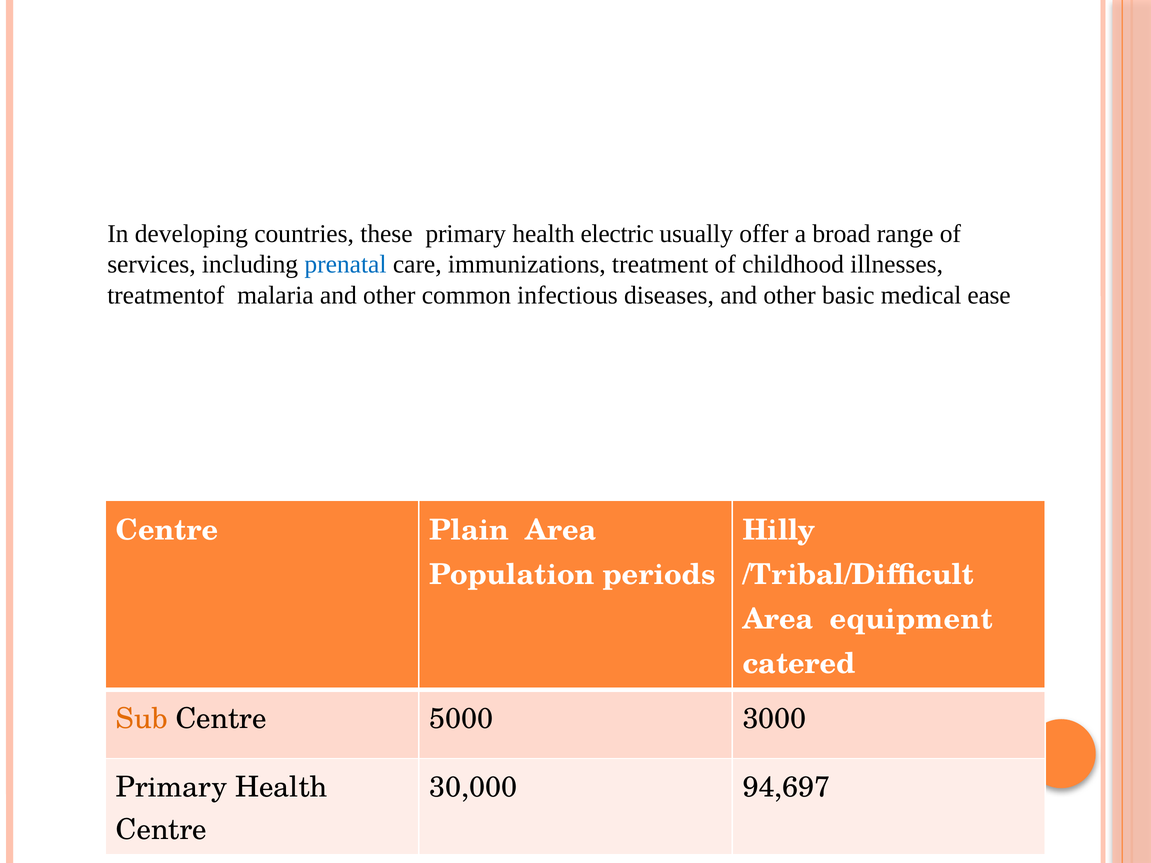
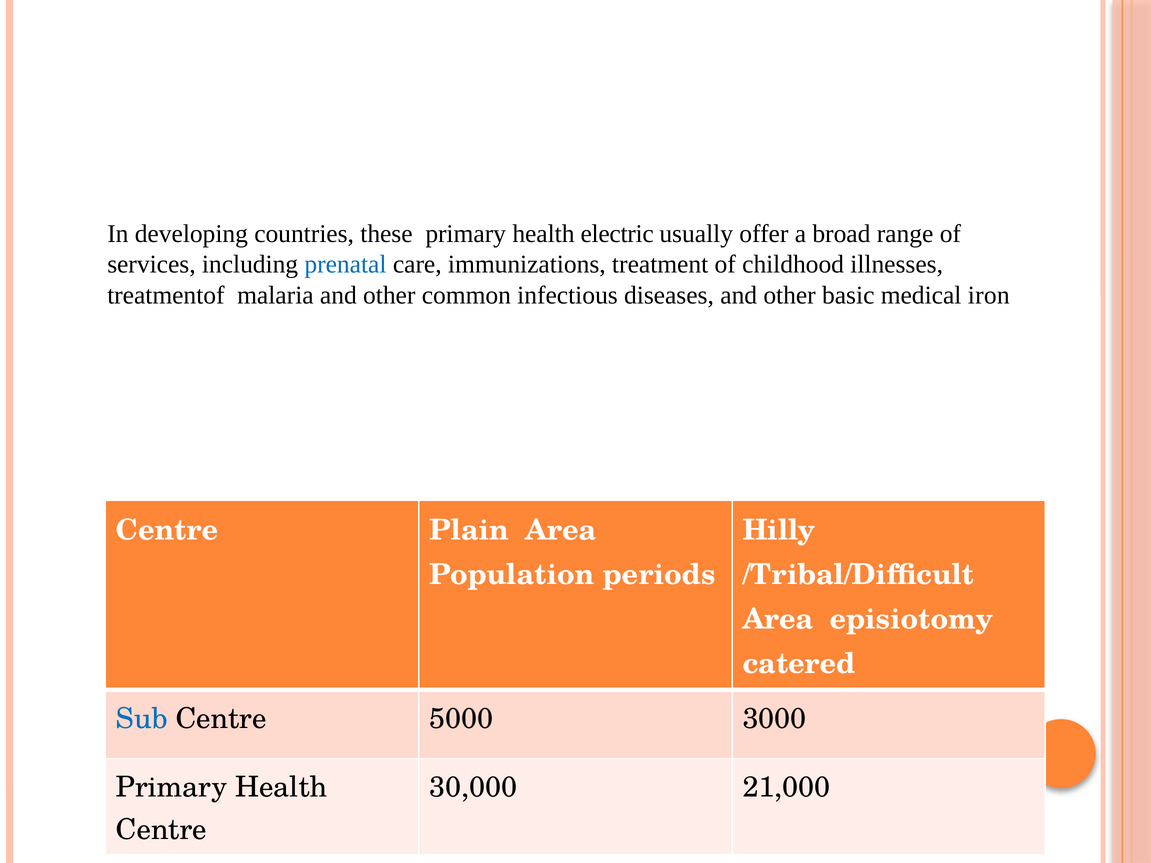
ease: ease -> iron
equipment: equipment -> episiotomy
Sub colour: orange -> blue
94,697: 94,697 -> 21,000
